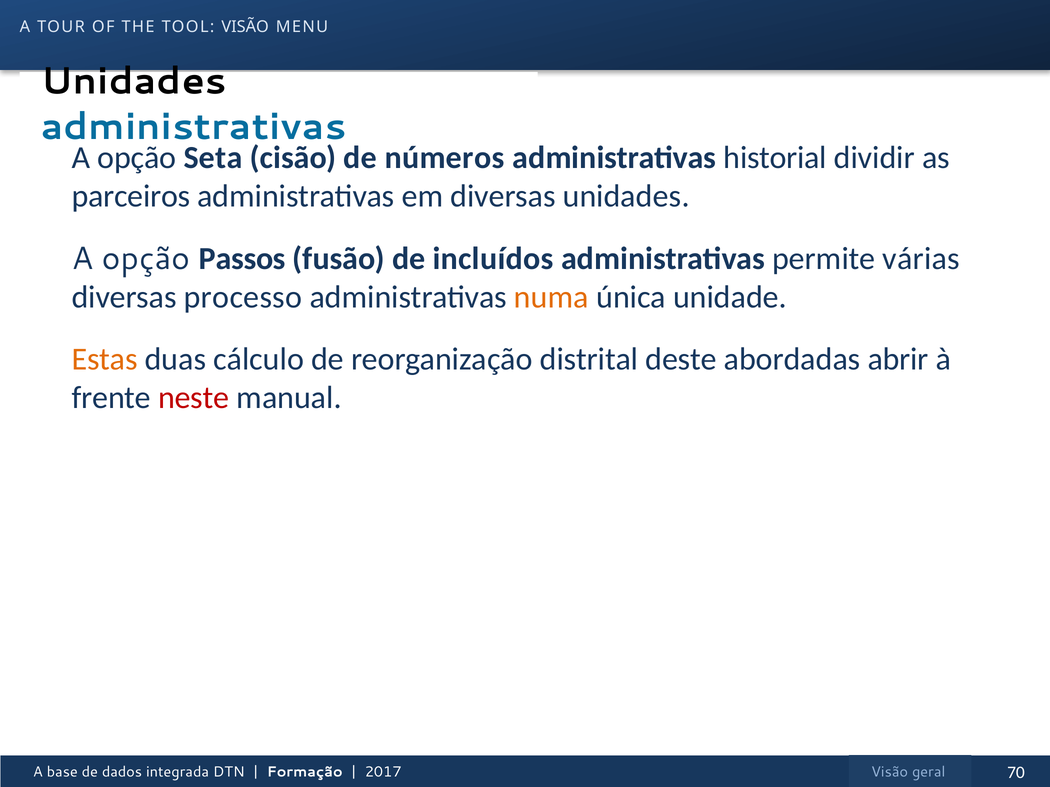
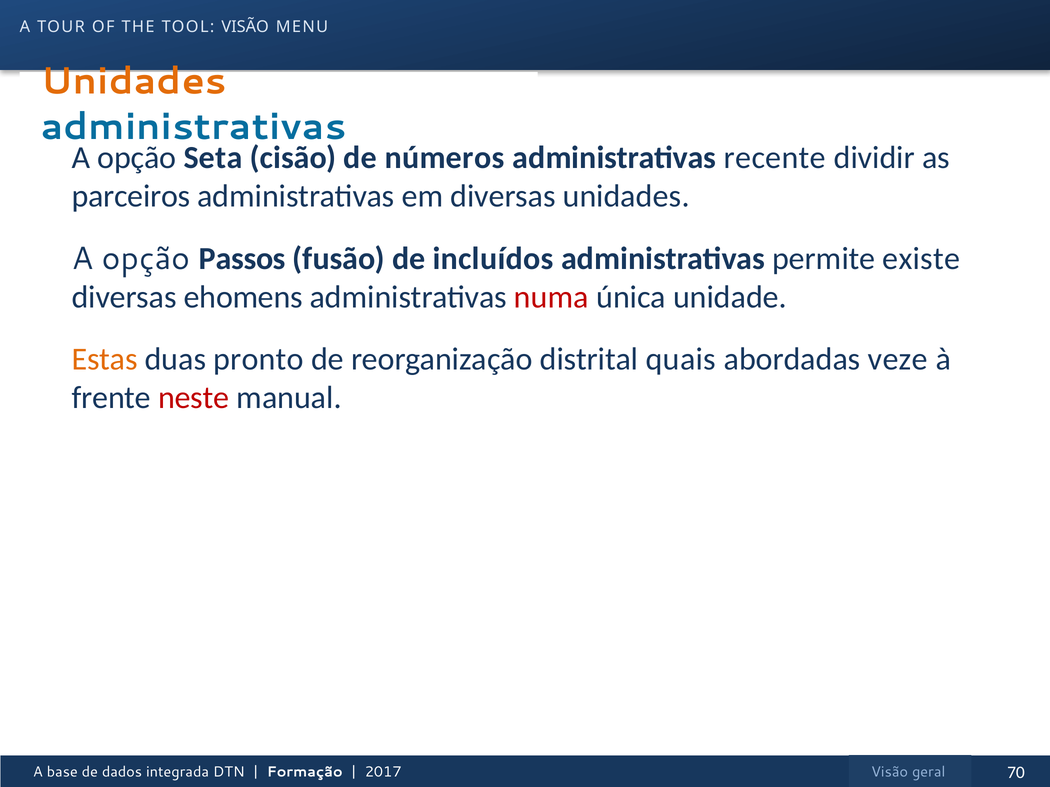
Unidades at (134, 81) colour: black -> orange
historial: historial -> recente
várias: várias -> existe
processo: processo -> ehomens
numa colour: orange -> red
cálculo: cálculo -> pronto
deste: deste -> quais
abrir: abrir -> veze
